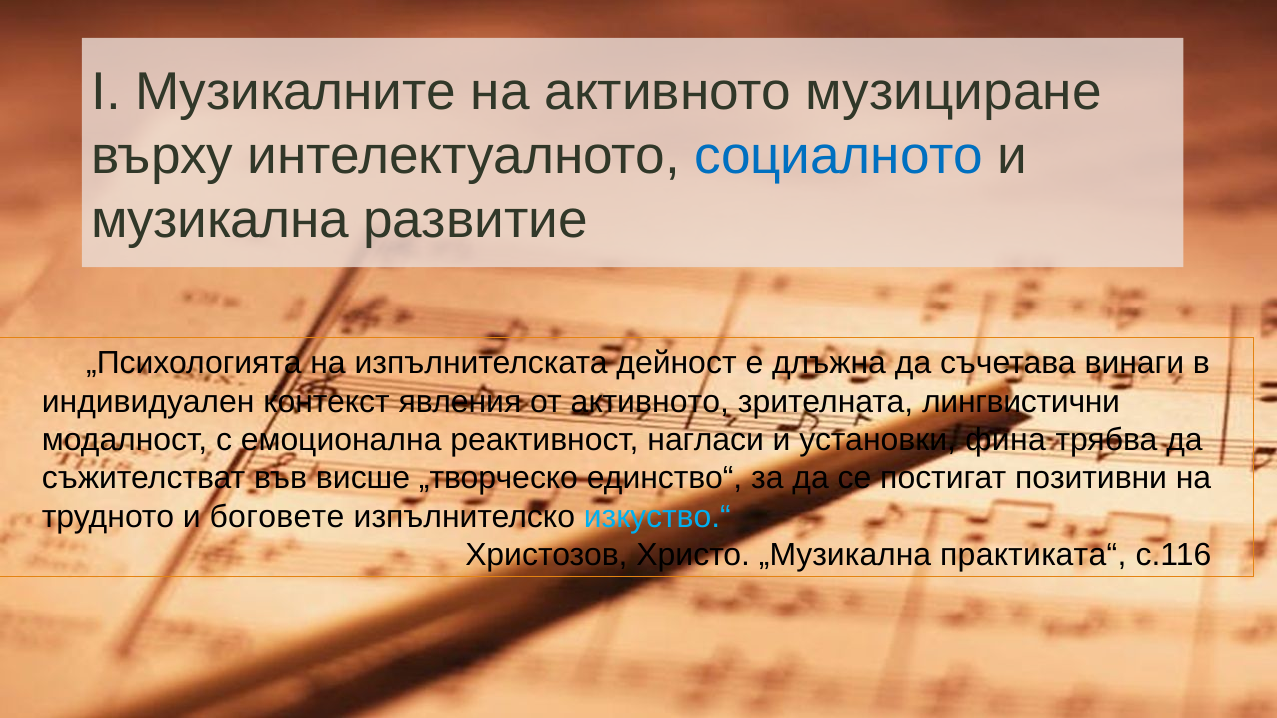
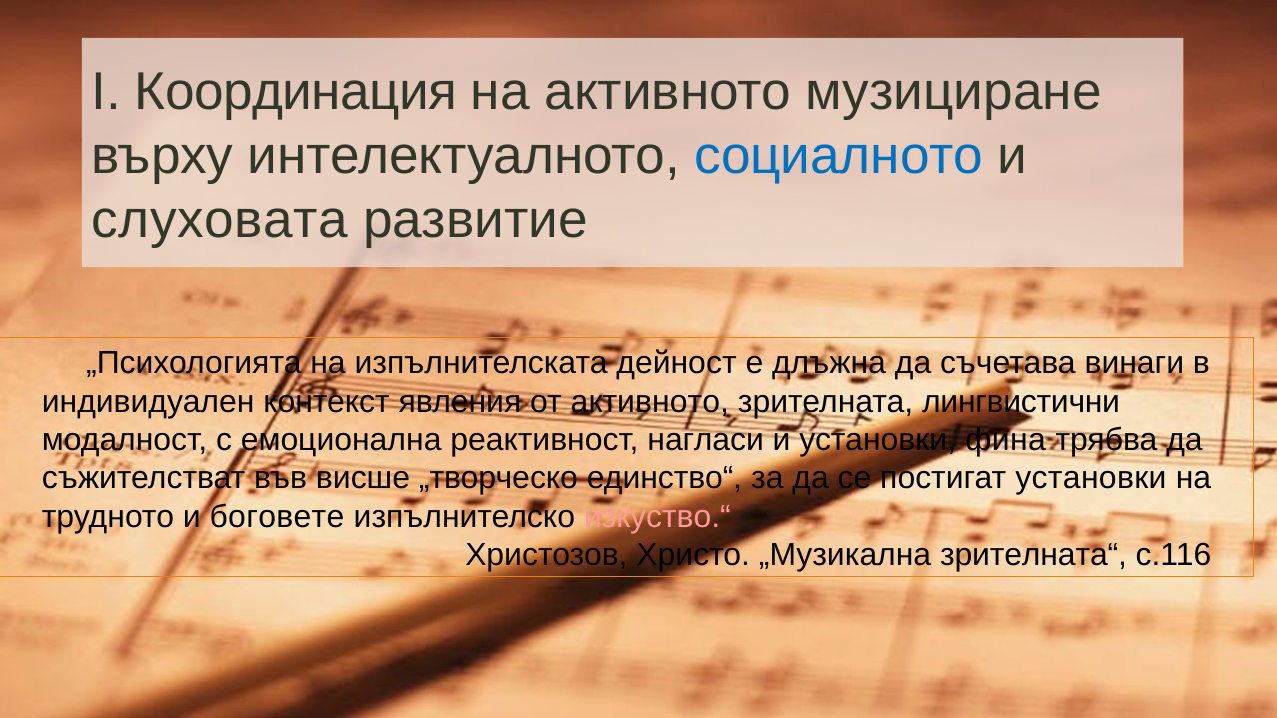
Музикалните: Музикалните -> Координация
музикална: музикална -> слуховата
постигат позитивни: позитивни -> установки
изкуство.“ colour: light blue -> pink
практиката“: практиката“ -> зрителната“
